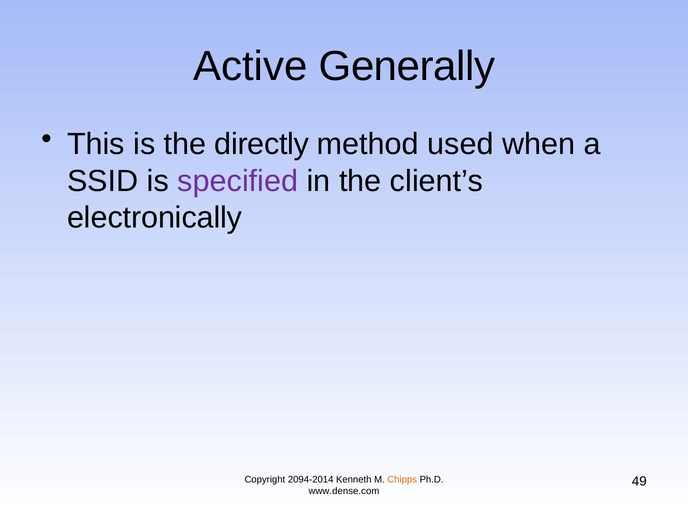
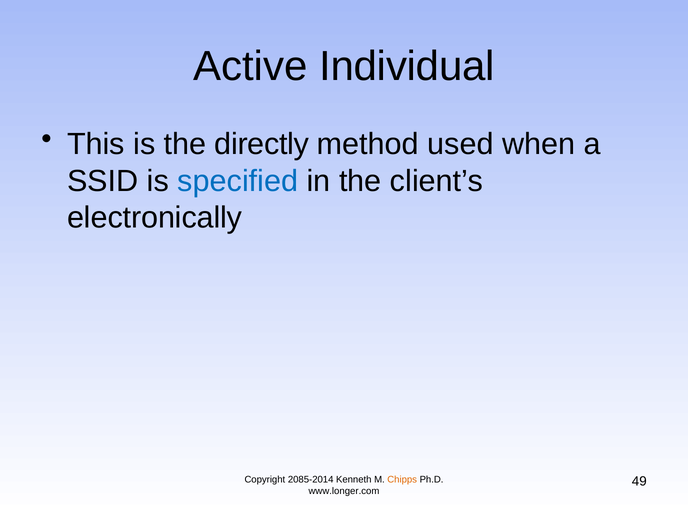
Generally: Generally -> Individual
specified colour: purple -> blue
2094-2014: 2094-2014 -> 2085-2014
www.dense.com: www.dense.com -> www.longer.com
